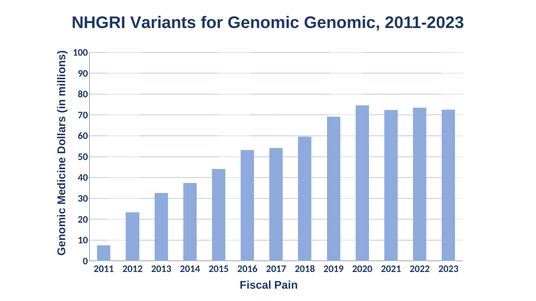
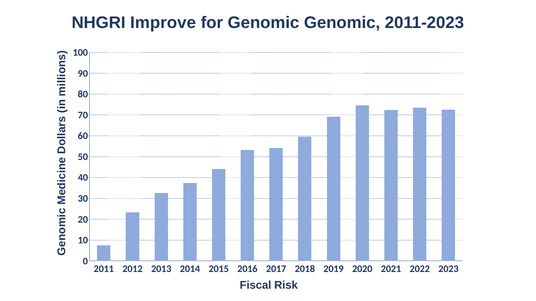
Variants: Variants -> Improve
Pain: Pain -> Risk
